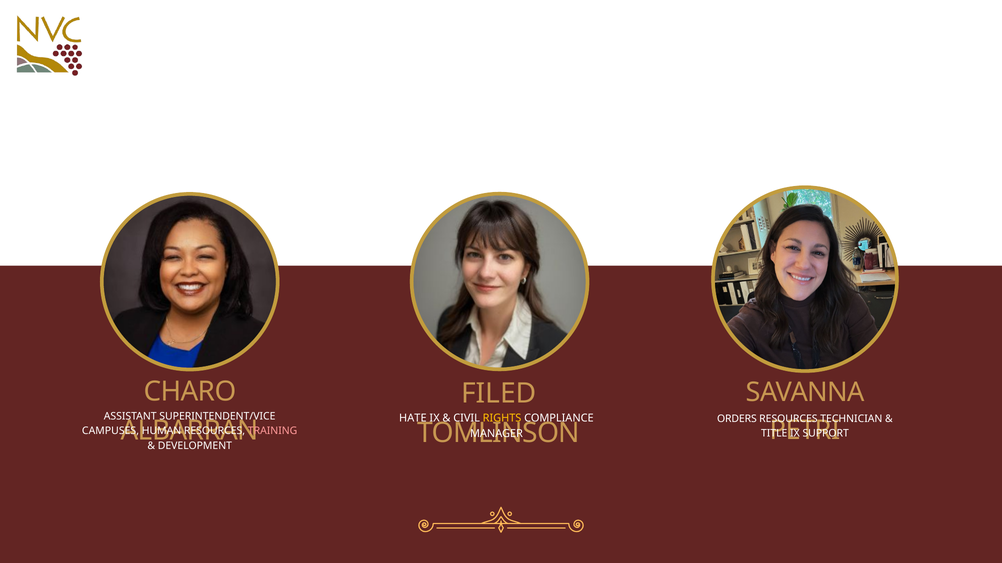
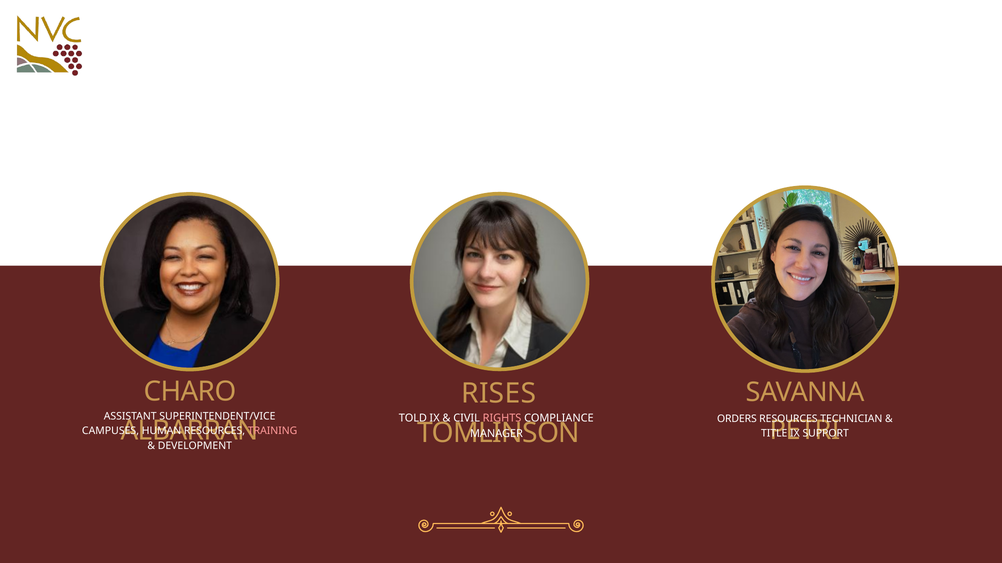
FILED: FILED -> RISES
HATE: HATE -> TOLD
RIGHTS colour: yellow -> pink
